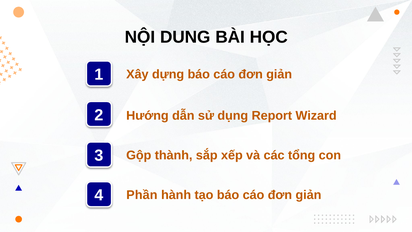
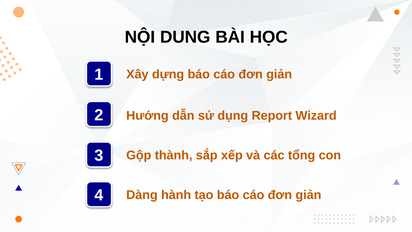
Phần: Phần -> Dàng
